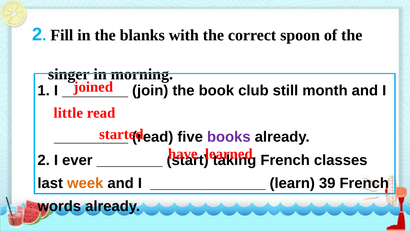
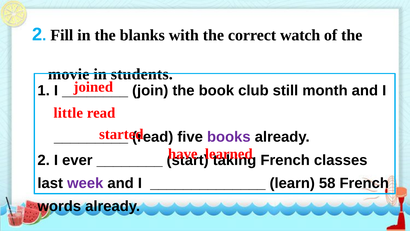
spoon: spoon -> watch
singer: singer -> movie
morning: morning -> students
week colour: orange -> purple
39: 39 -> 58
